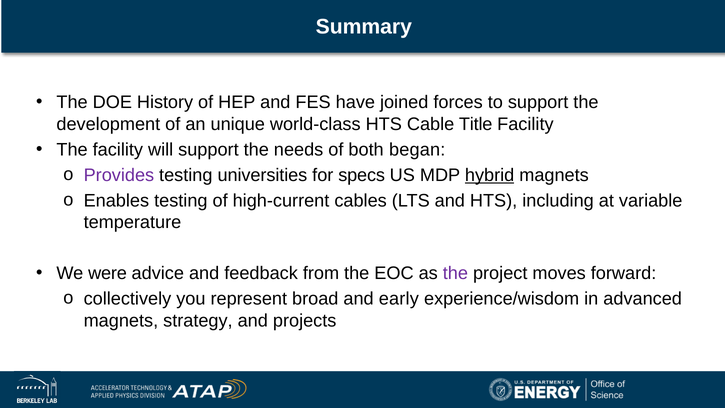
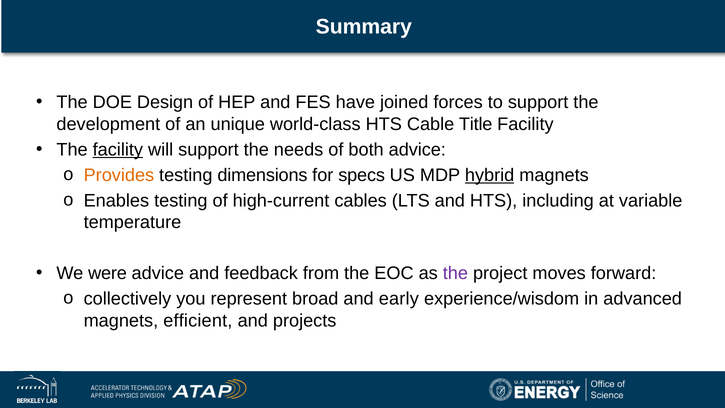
History: History -> Design
facility at (118, 149) underline: none -> present
both began: began -> advice
Provides colour: purple -> orange
universities: universities -> dimensions
strategy: strategy -> efficient
